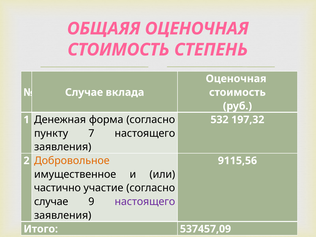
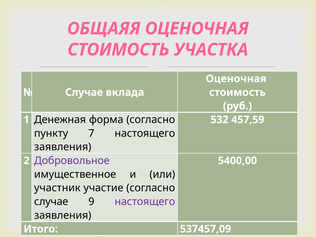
СТЕПЕНЬ: СТЕПЕНЬ -> УЧАСТКА
197,32: 197,32 -> 457,59
Добровольное colour: orange -> purple
9115,56: 9115,56 -> 5400,00
частично: частично -> участник
